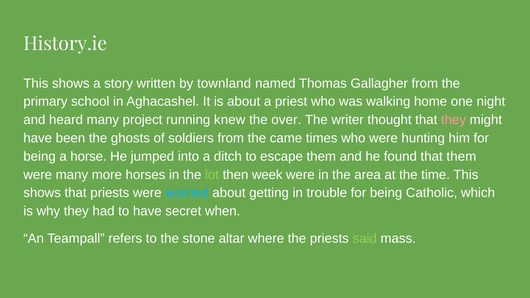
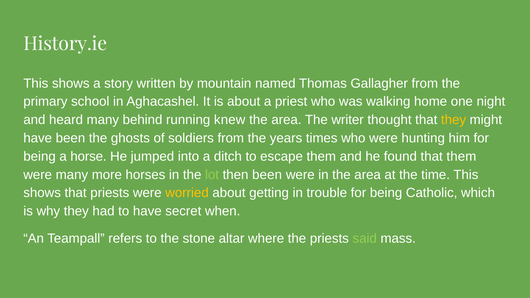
townland: townland -> mountain
project: project -> behind
over at (286, 120): over -> area
they at (454, 120) colour: pink -> yellow
came: came -> years
then week: week -> been
worried colour: light blue -> yellow
